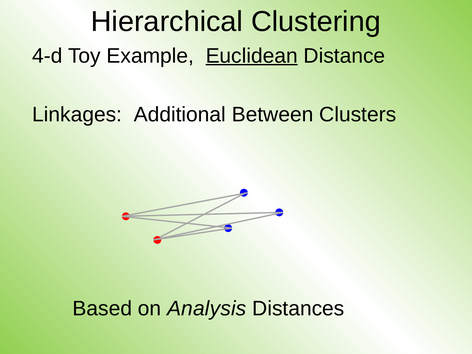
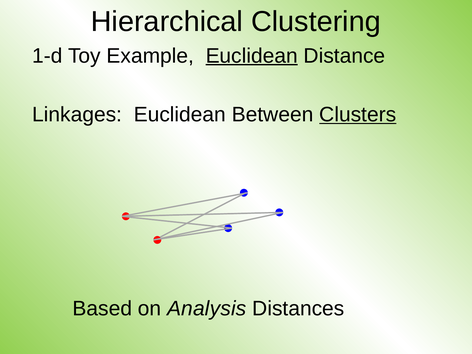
4-d: 4-d -> 1-d
Linkages Additional: Additional -> Euclidean
Clusters underline: none -> present
